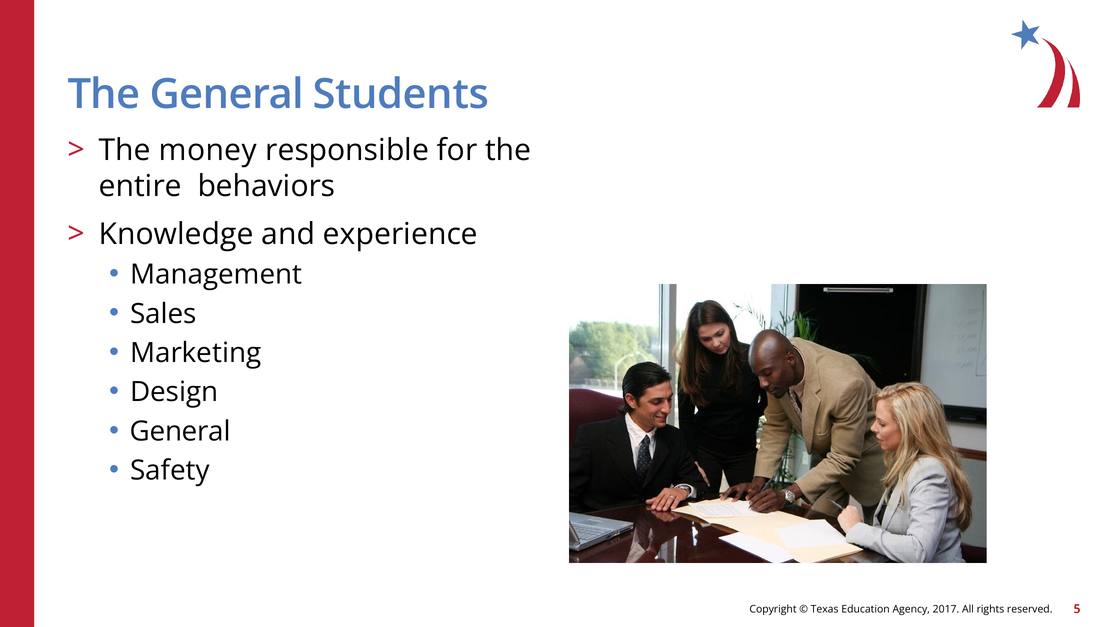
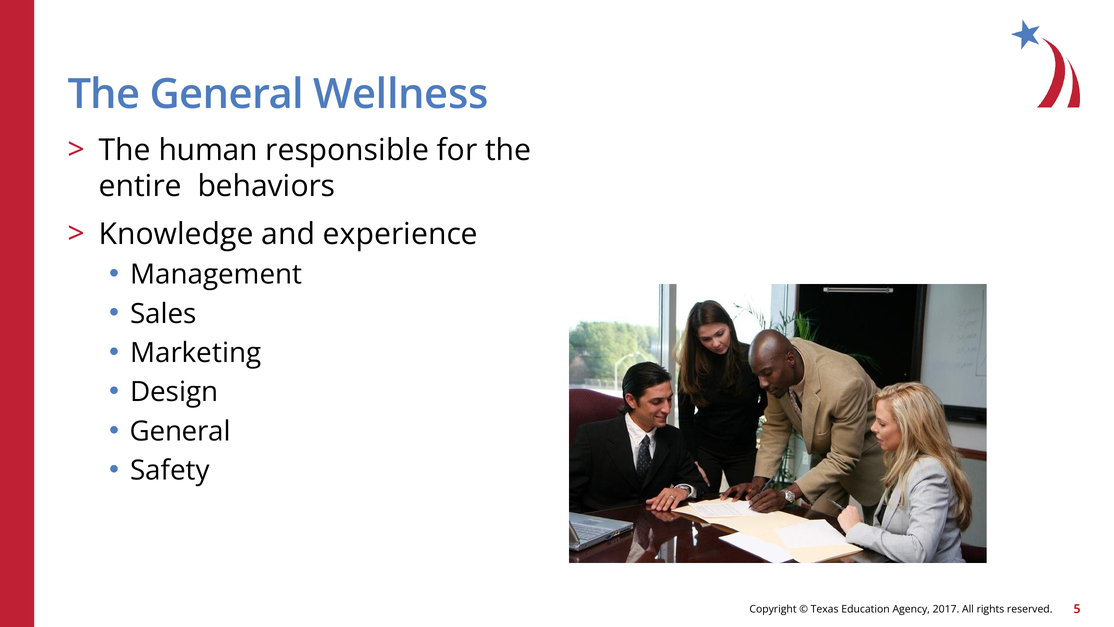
Students: Students -> Wellness
money: money -> human
